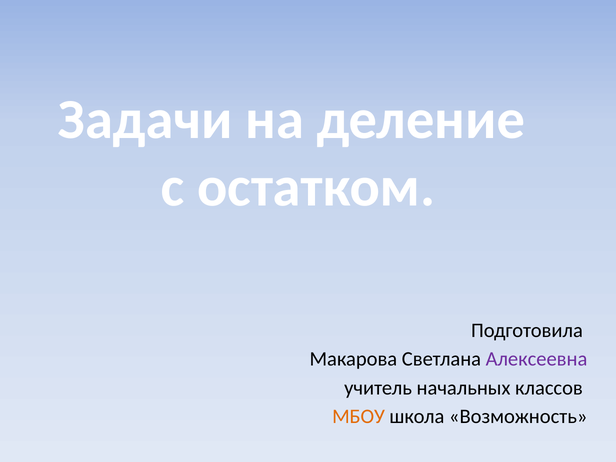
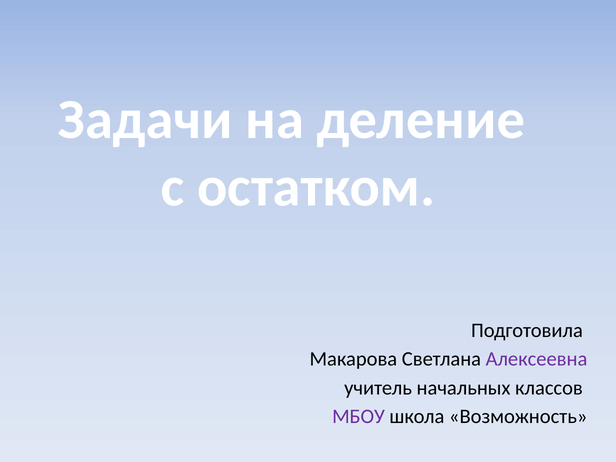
МБОУ colour: orange -> purple
